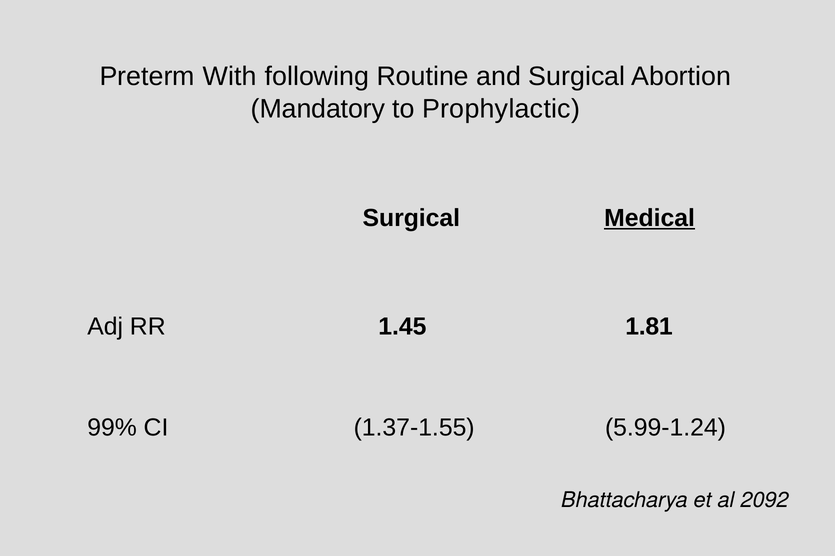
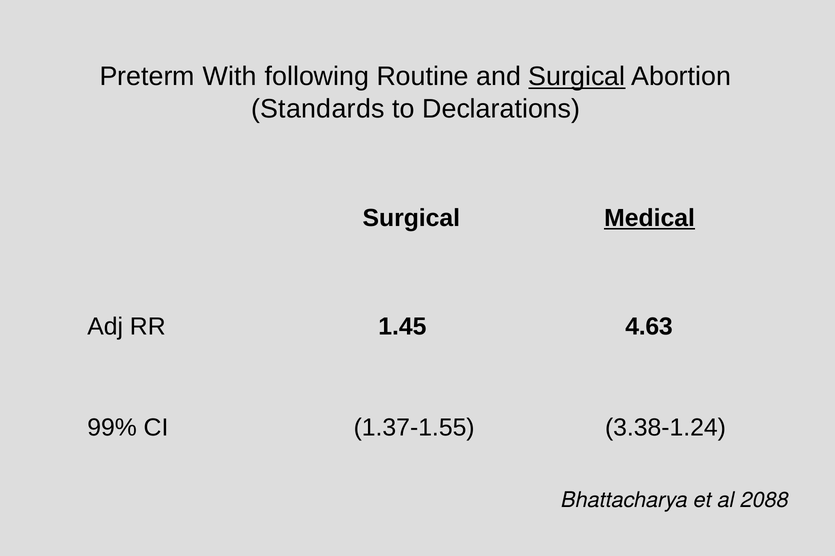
Surgical at (577, 77) underline: none -> present
Mandatory: Mandatory -> Standards
Prophylactic: Prophylactic -> Declarations
1.81: 1.81 -> 4.63
5.99-1.24: 5.99-1.24 -> 3.38-1.24
2092: 2092 -> 2088
